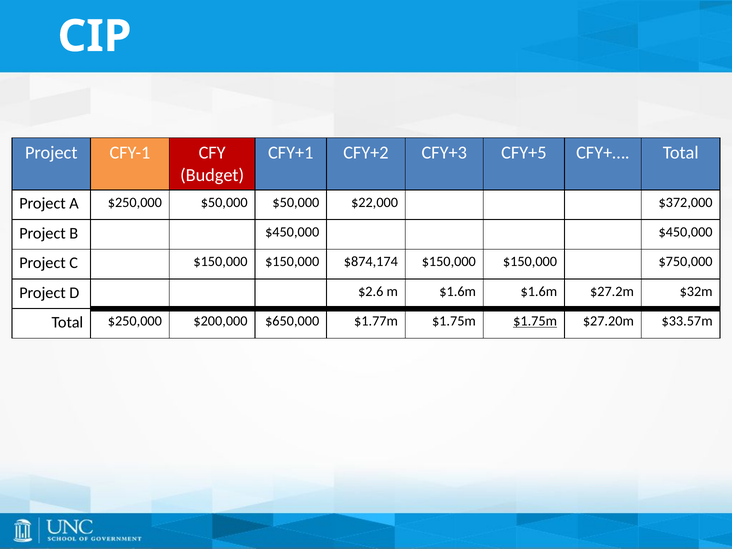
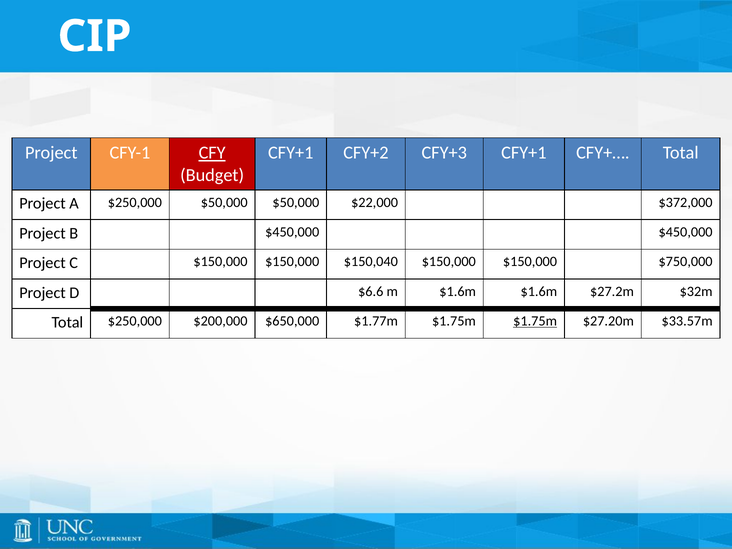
CFY underline: none -> present
CFY+3 CFY+5: CFY+5 -> CFY+1
$874,174: $874,174 -> $150,040
$2.6: $2.6 -> $6.6
